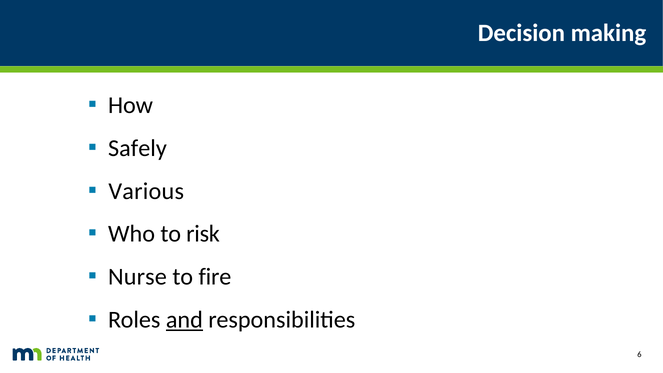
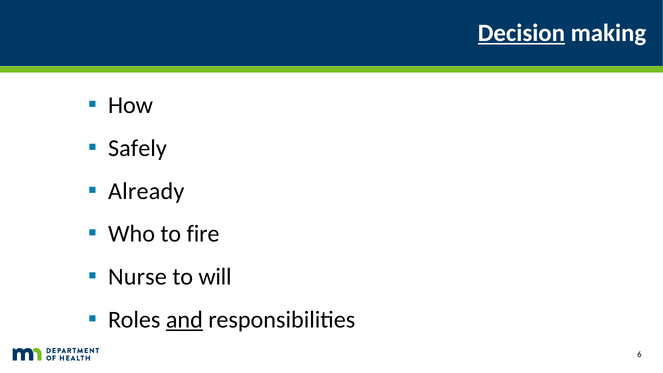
Decision underline: none -> present
Various: Various -> Already
risk: risk -> fire
fire: fire -> will
